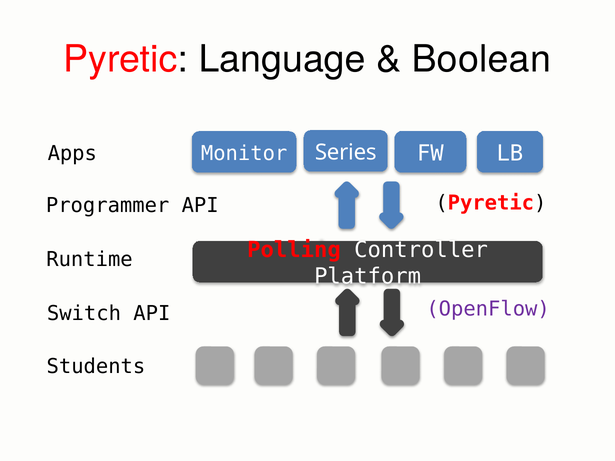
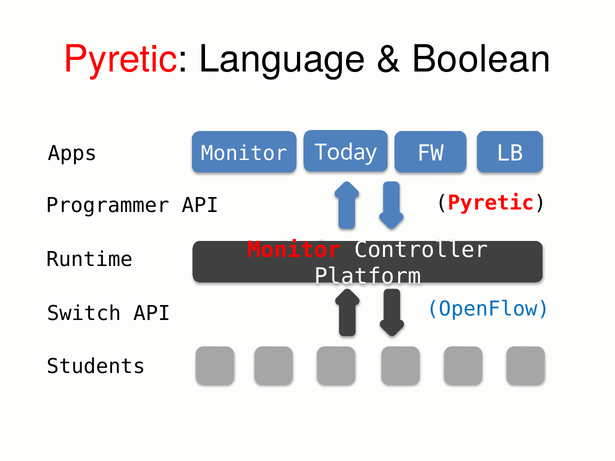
Series: Series -> Today
Polling at (294, 250): Polling -> Monitor
OpenFlow colour: purple -> blue
